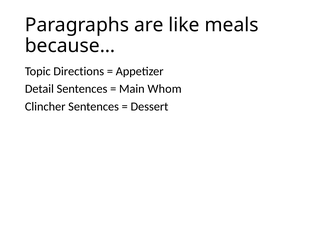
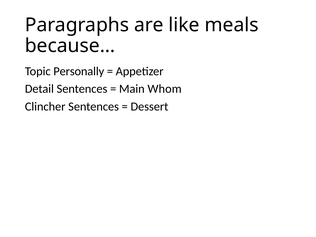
Directions: Directions -> Personally
